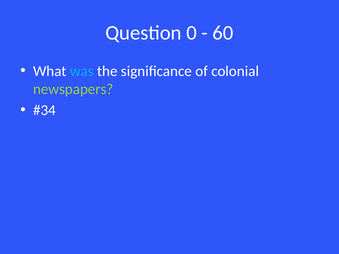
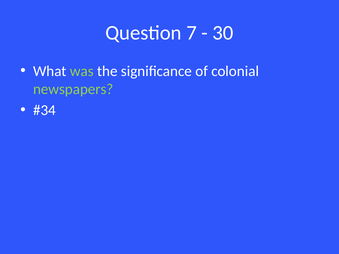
0: 0 -> 7
60: 60 -> 30
was colour: light blue -> light green
